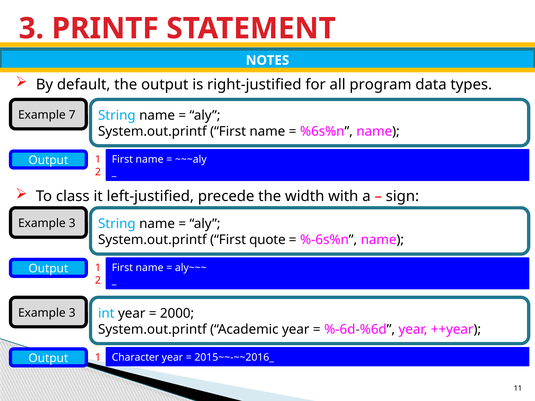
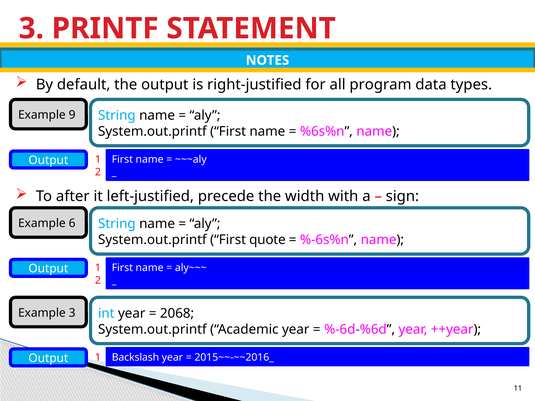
7: 7 -> 9
class: class -> after
3 at (72, 223): 3 -> 6
2000: 2000 -> 2068
Character: Character -> Backslash
